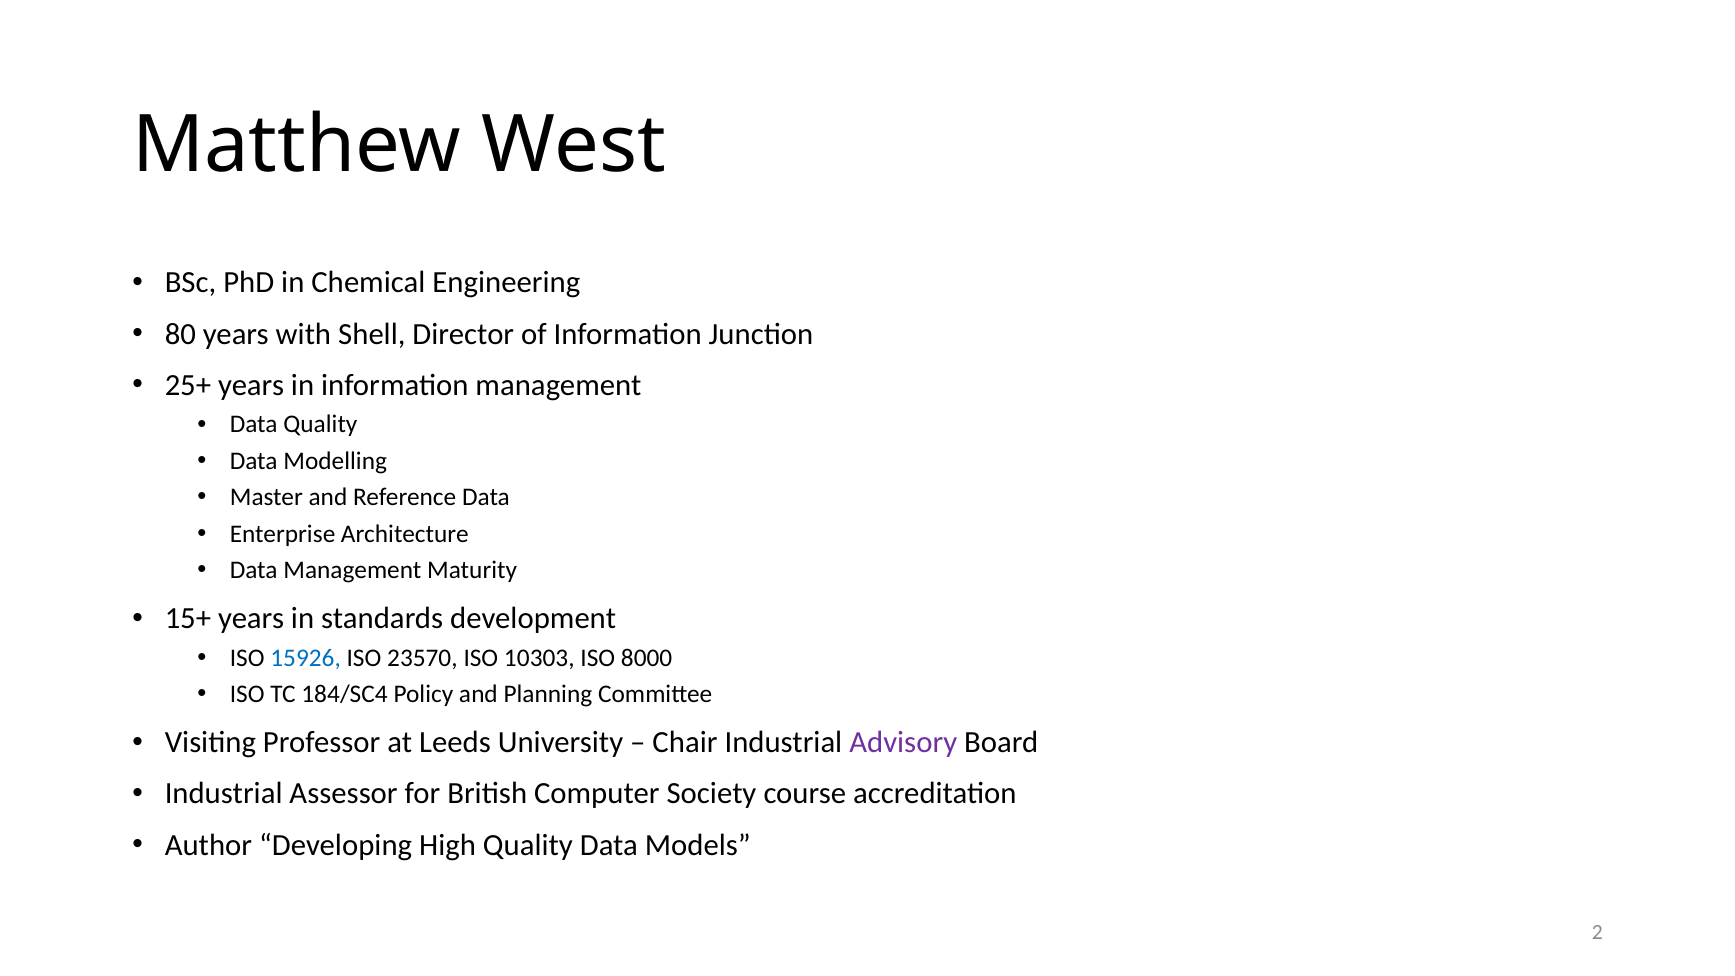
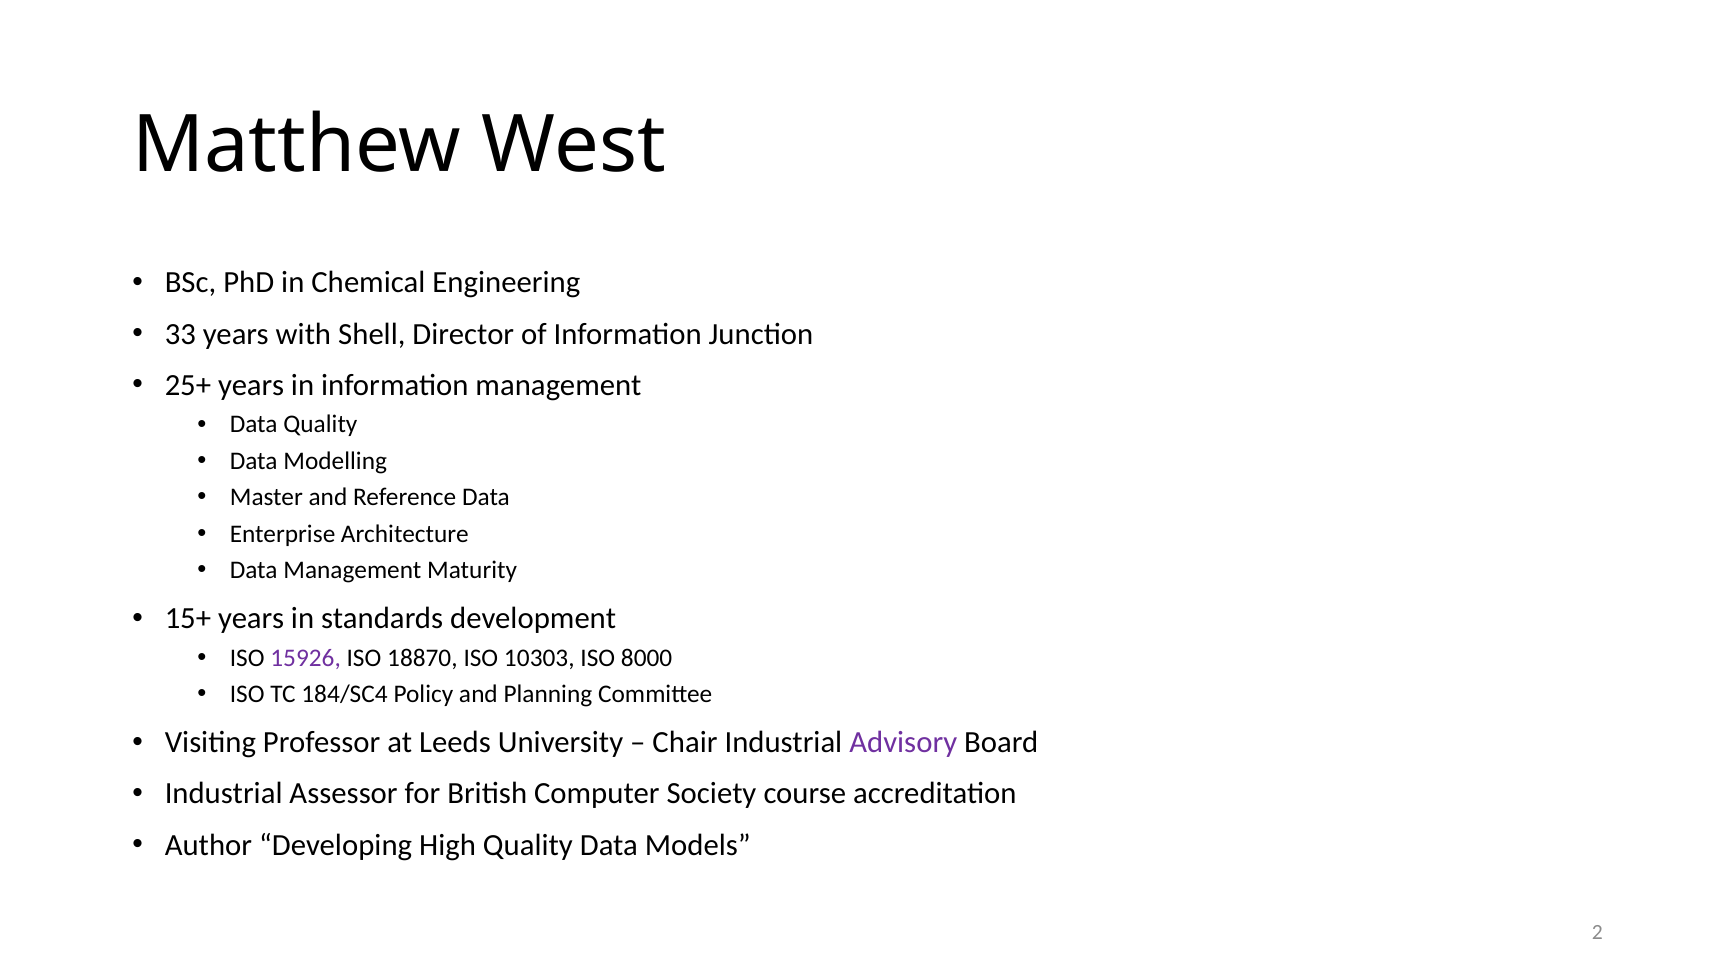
80: 80 -> 33
15926 colour: blue -> purple
23570: 23570 -> 18870
